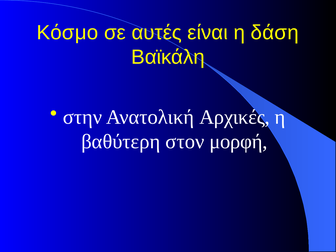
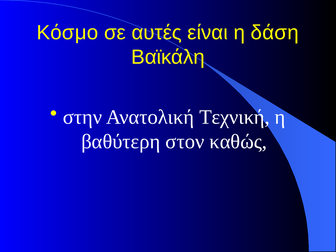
Αρχικές: Αρχικές -> Τεχνική
μορφή: μορφή -> καθώς
